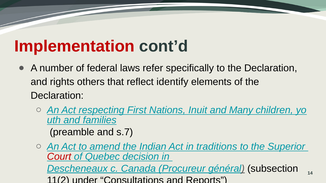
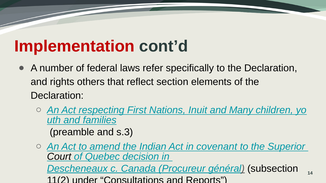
identify: identify -> section
s.7: s.7 -> s.3
traditions: traditions -> covenant
Court colour: red -> black
